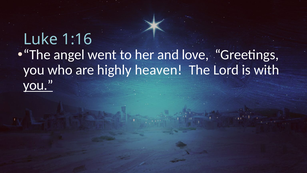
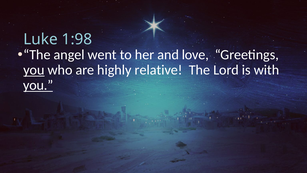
1:16: 1:16 -> 1:98
you at (34, 70) underline: none -> present
heaven: heaven -> relative
